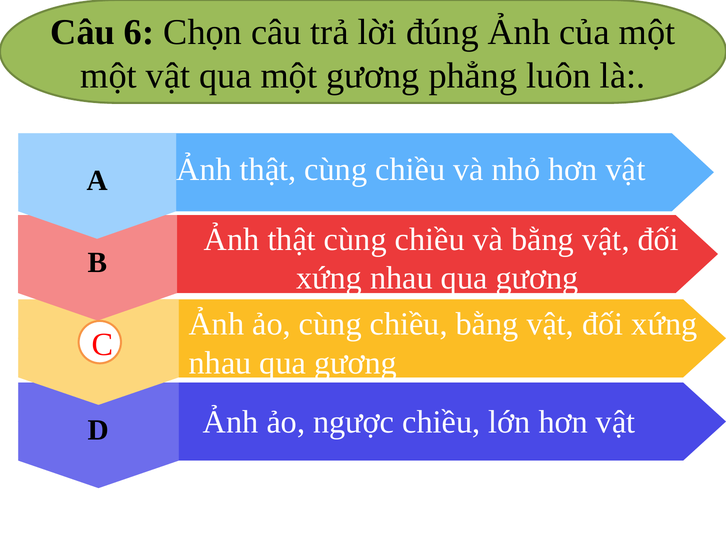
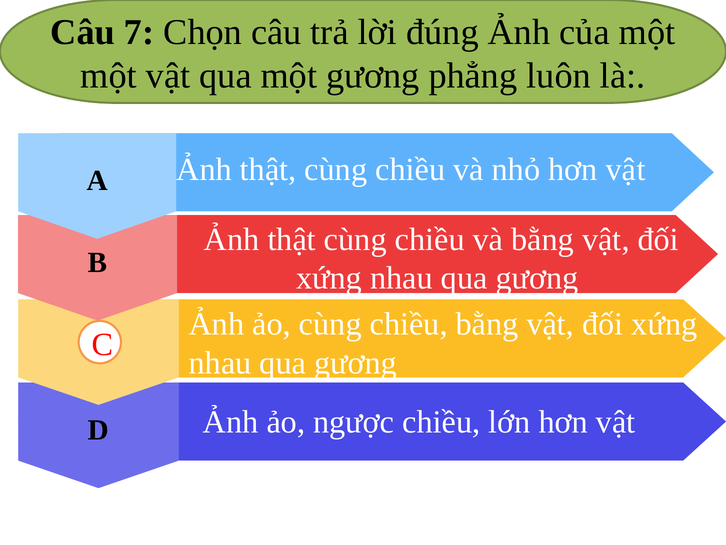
6: 6 -> 7
